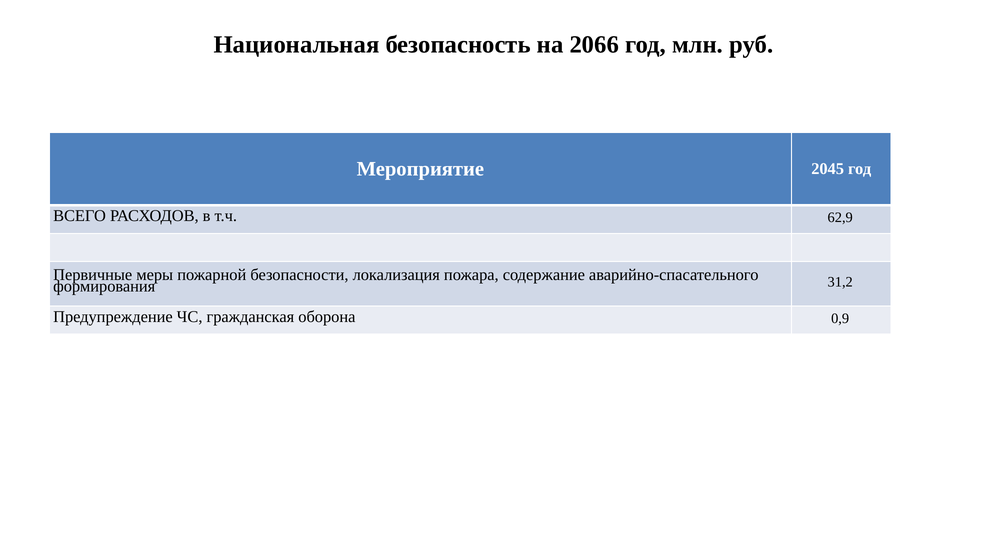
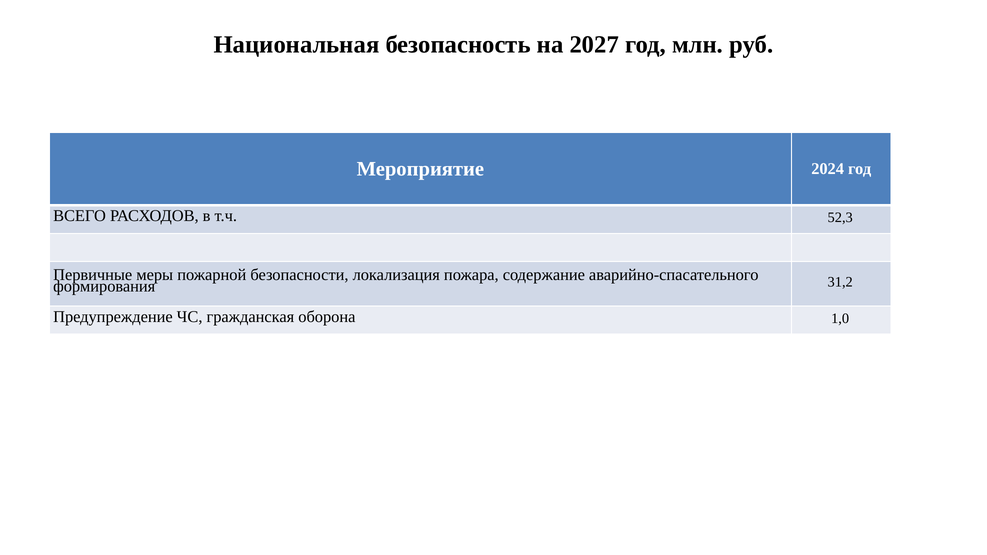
2066: 2066 -> 2027
2045: 2045 -> 2024
62,9: 62,9 -> 52,3
0,9: 0,9 -> 1,0
